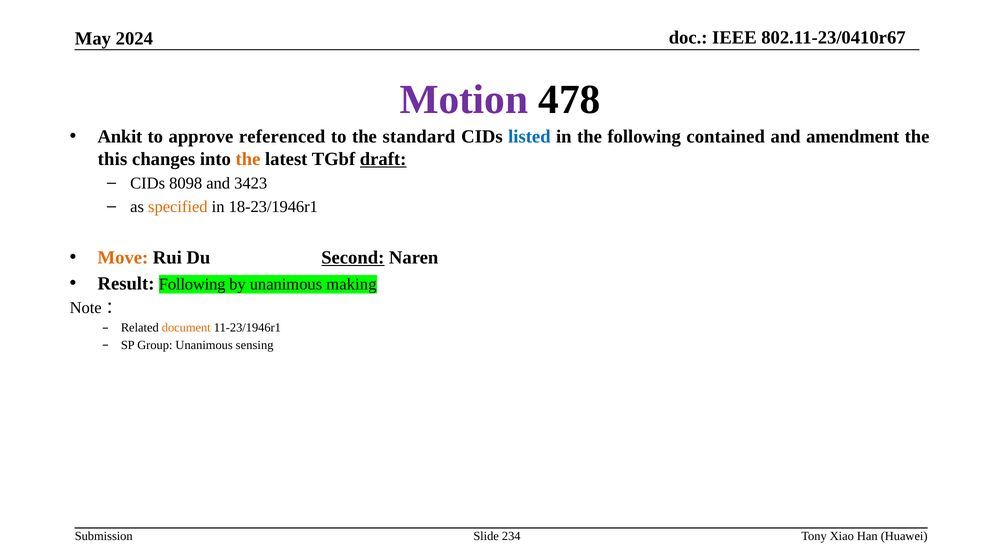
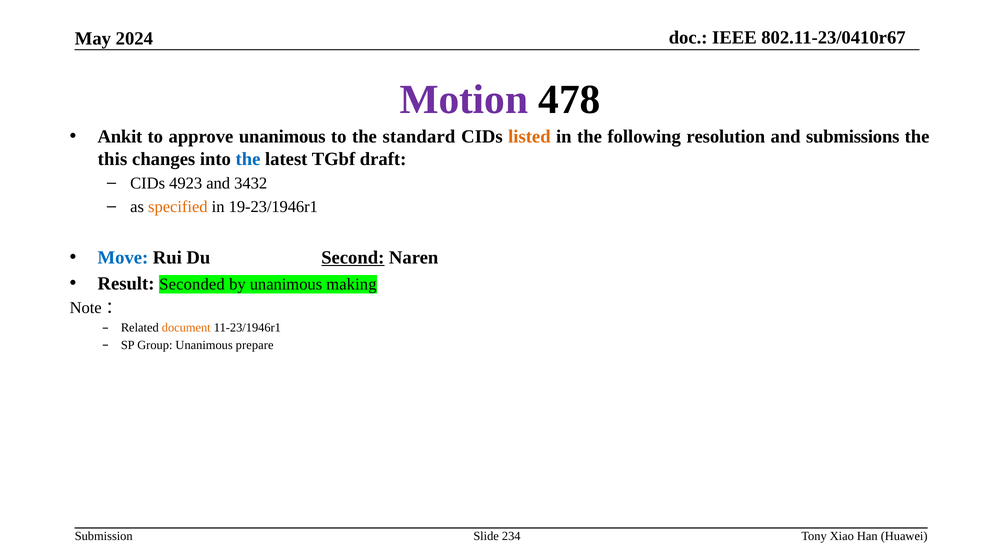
approve referenced: referenced -> unanimous
listed colour: blue -> orange
contained: contained -> resolution
amendment: amendment -> submissions
the at (248, 159) colour: orange -> blue
draft underline: present -> none
8098: 8098 -> 4923
3423: 3423 -> 3432
18-23/1946r1: 18-23/1946r1 -> 19-23/1946r1
Move colour: orange -> blue
Result Following: Following -> Seconded
sensing: sensing -> prepare
